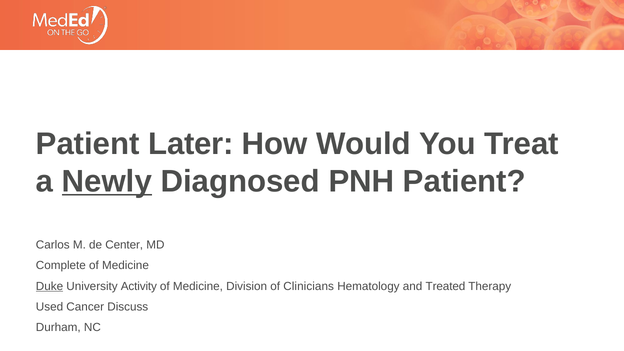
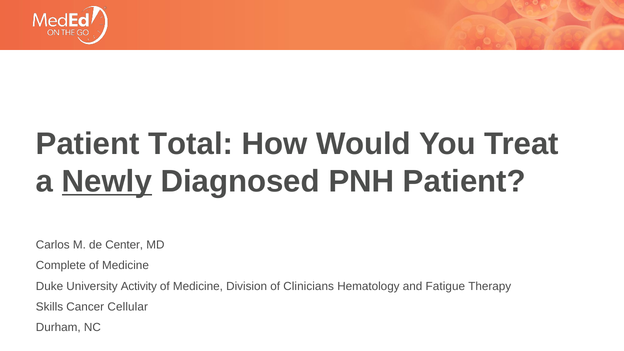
Later: Later -> Total
Duke underline: present -> none
Treated: Treated -> Fatigue
Used: Used -> Skills
Discuss: Discuss -> Cellular
